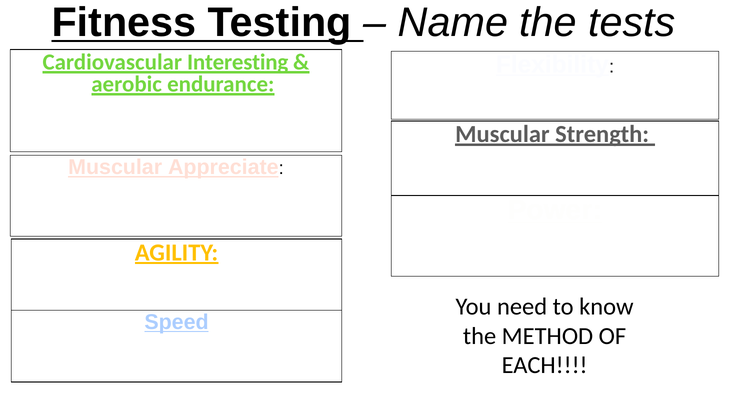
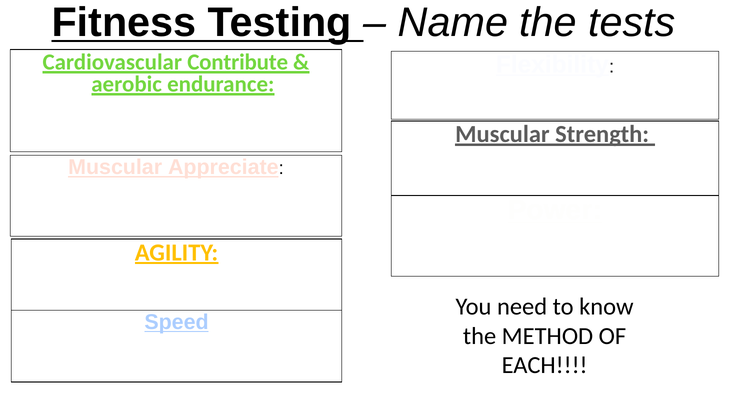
Interesting: Interesting -> Contribute
